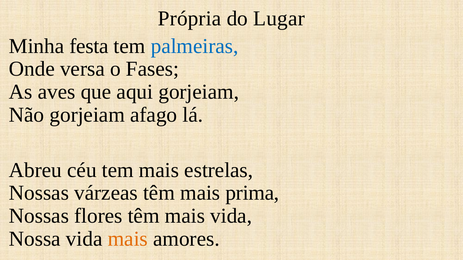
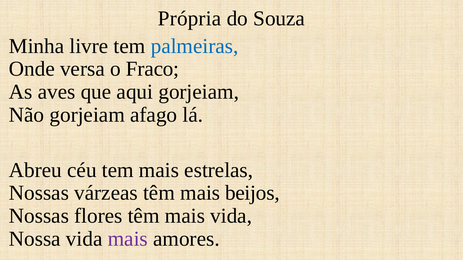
Lugar: Lugar -> Souza
festa: festa -> livre
Fases: Fases -> Fraco
prima: prima -> beijos
mais at (128, 239) colour: orange -> purple
